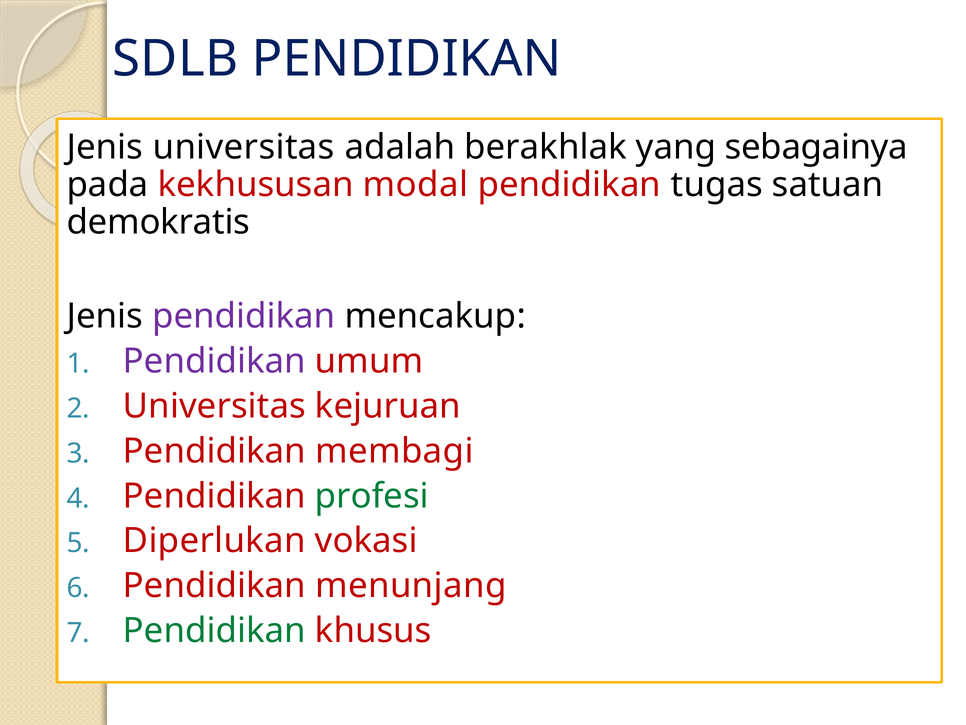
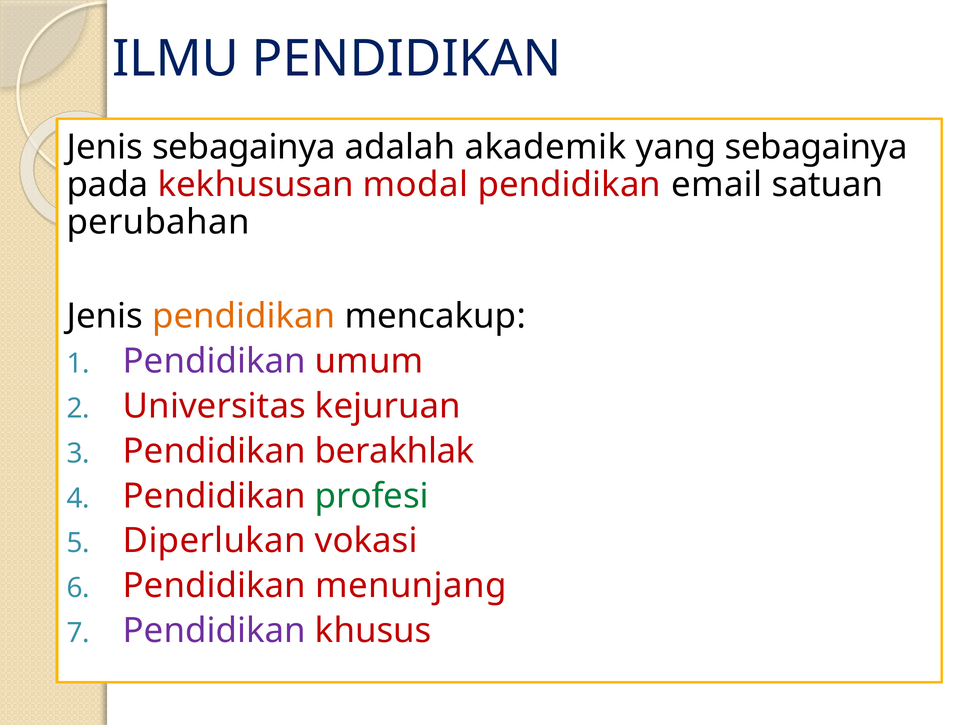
SDLB: SDLB -> ILMU
Jenis universitas: universitas -> sebagainya
berakhlak: berakhlak -> akademik
tugas: tugas -> email
demokratis: demokratis -> perubahan
pendidikan at (244, 316) colour: purple -> orange
membagi: membagi -> berakhlak
Pendidikan at (214, 630) colour: green -> purple
